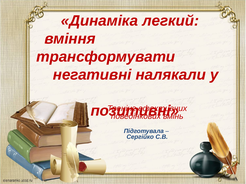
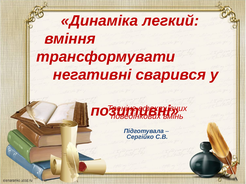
налякали: налякали -> сварився
